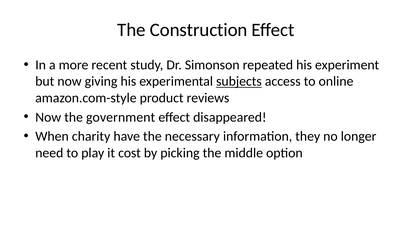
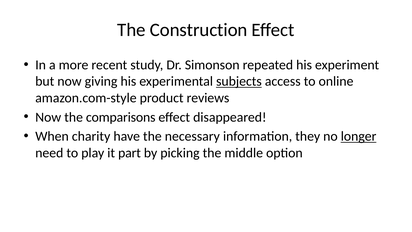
government: government -> comparisons
longer underline: none -> present
cost: cost -> part
